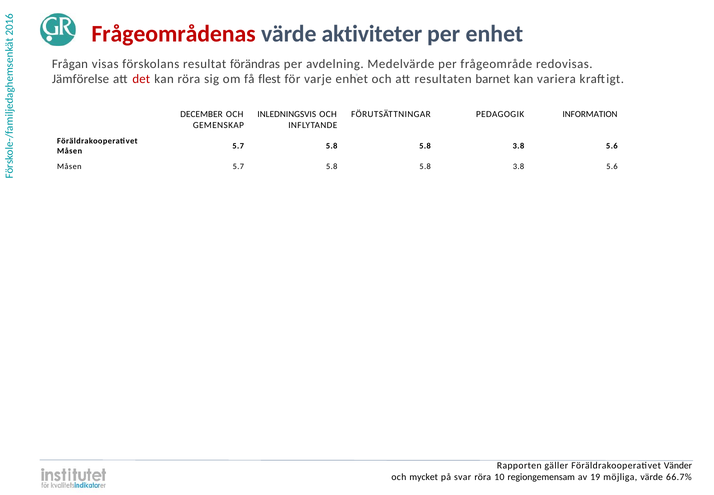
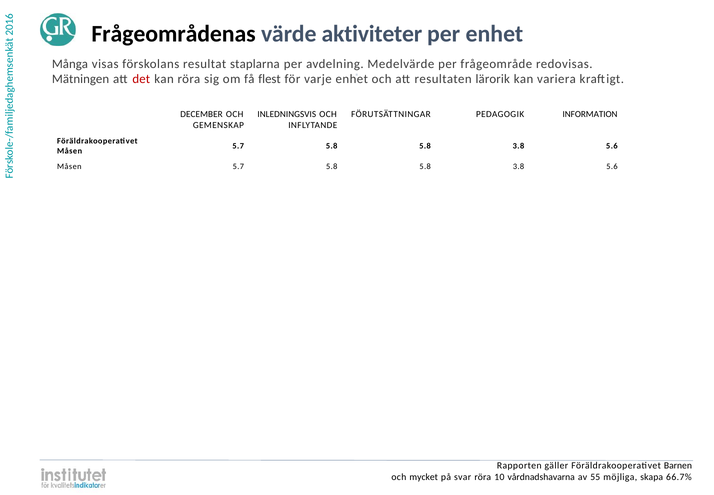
Frågeområdenas colour: red -> black
Frågan: Frågan -> Många
förändras: förändras -> staplarna
Jämförelse: Jämförelse -> Mätningen
barnet: barnet -> lärorik
Vänder: Vänder -> Barnen
regiongemensam: regiongemensam -> vårdnadshavarna
19: 19 -> 55
möjliga värde: värde -> skapa
